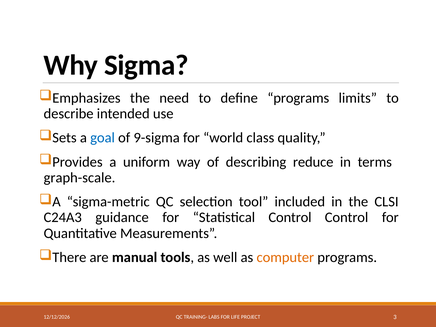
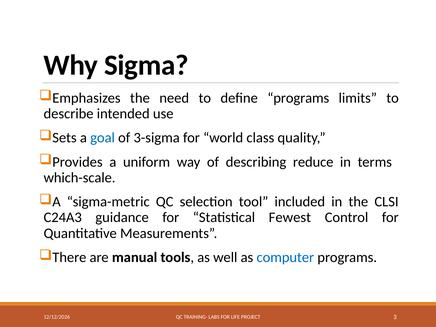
9-sigma: 9-sigma -> 3-sigma
graph-scale: graph-scale -> which-scale
Statistical Control: Control -> Fewest
computer colour: orange -> blue
